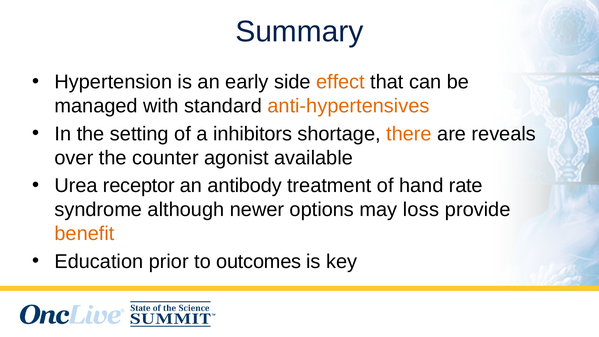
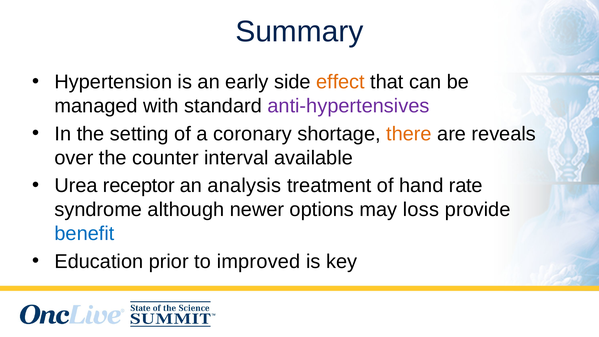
anti-hypertensives colour: orange -> purple
inhibitors: inhibitors -> coronary
agonist: agonist -> interval
antibody: antibody -> analysis
benefit colour: orange -> blue
outcomes: outcomes -> improved
